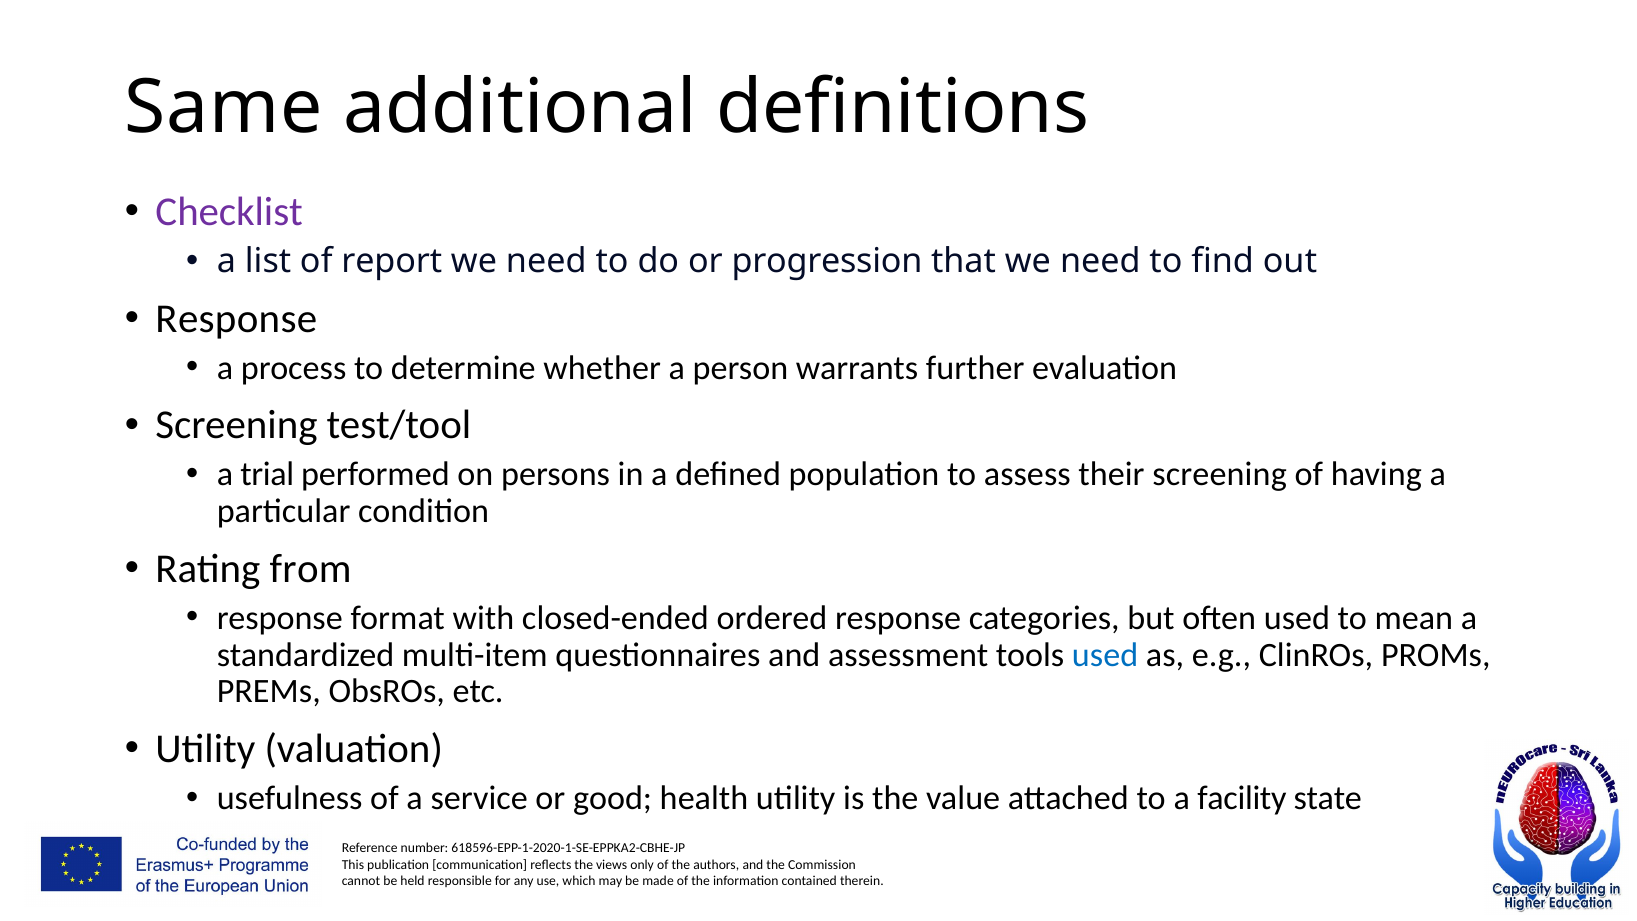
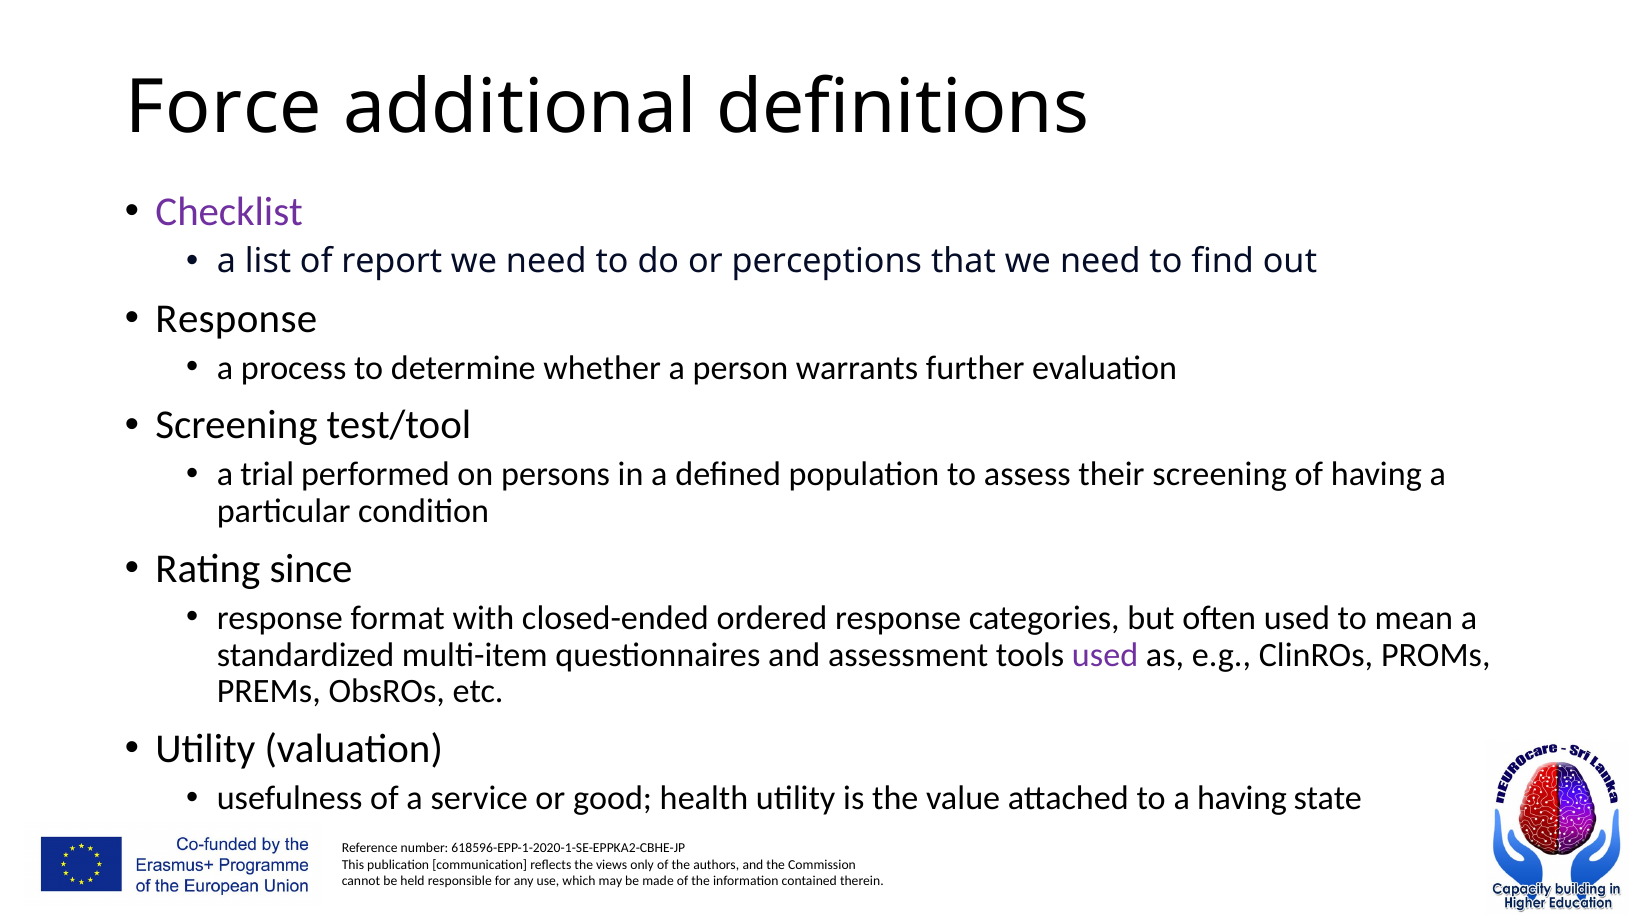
Same: Same -> Force
progression: progression -> perceptions
from: from -> since
used at (1105, 655) colour: blue -> purple
a facility: facility -> having
